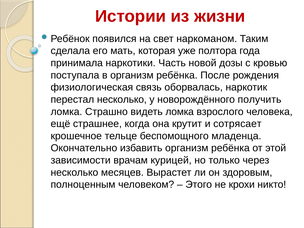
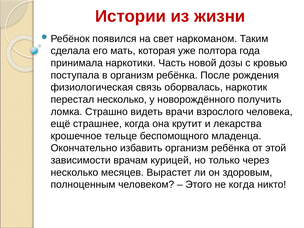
видеть ломка: ломка -> врачи
сотрясает: сотрясает -> лекарства
не крохи: крохи -> когда
